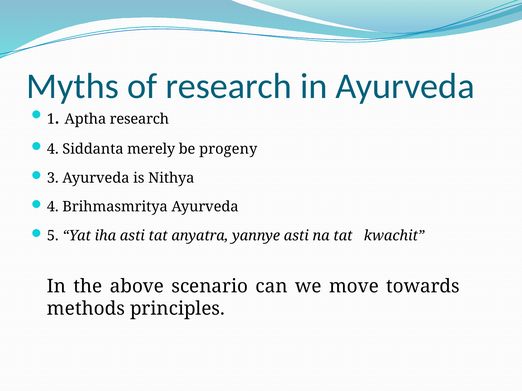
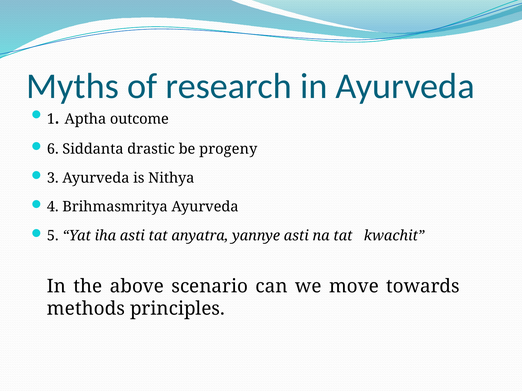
Aptha research: research -> outcome
4 at (53, 149): 4 -> 6
merely: merely -> drastic
